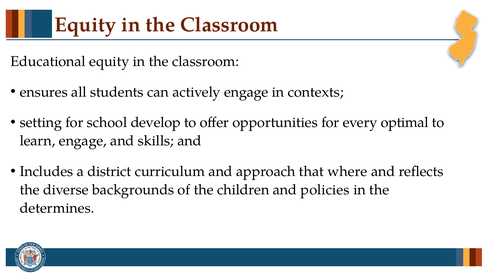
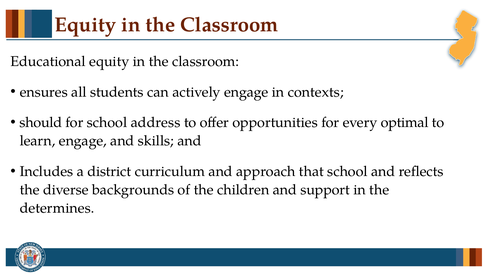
setting: setting -> should
develop: develop -> address
that where: where -> school
policies: policies -> support
